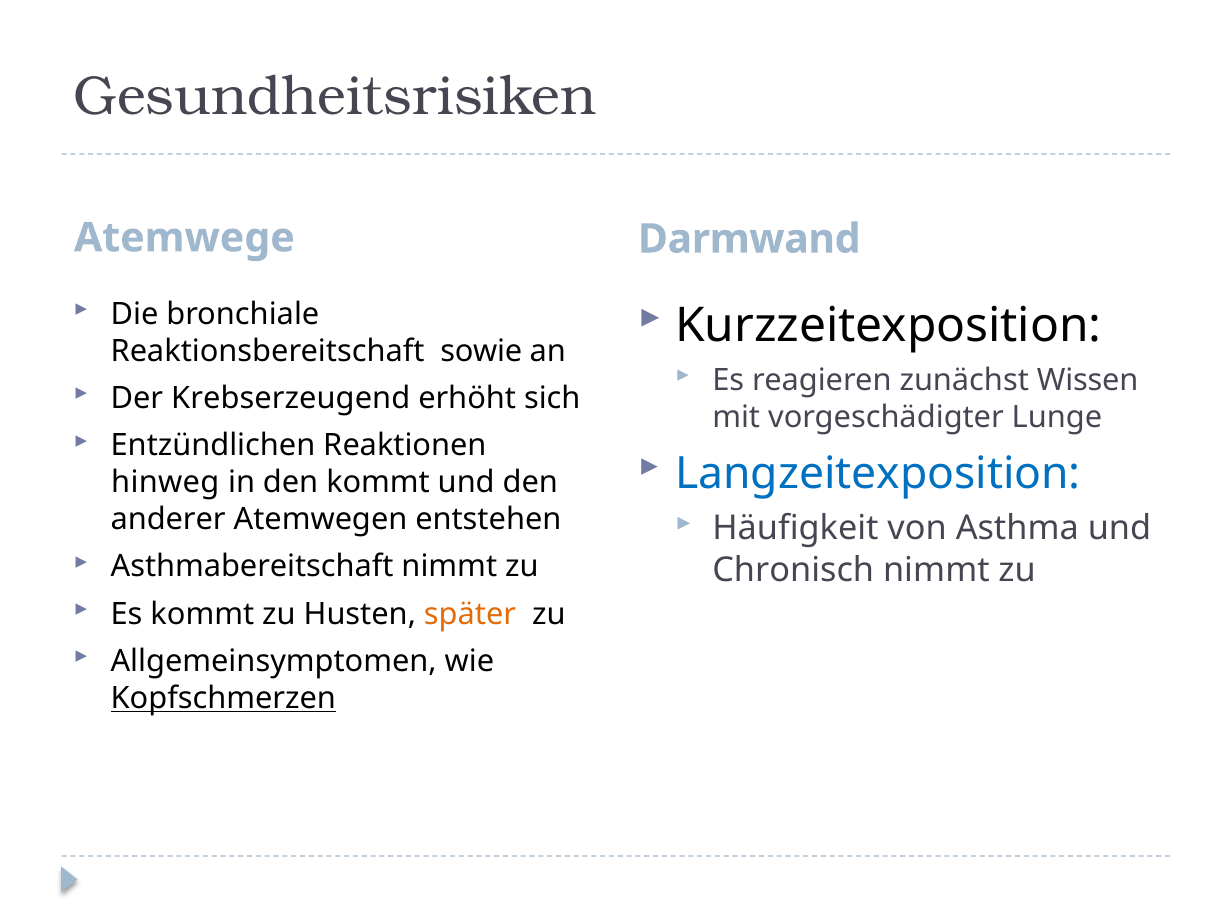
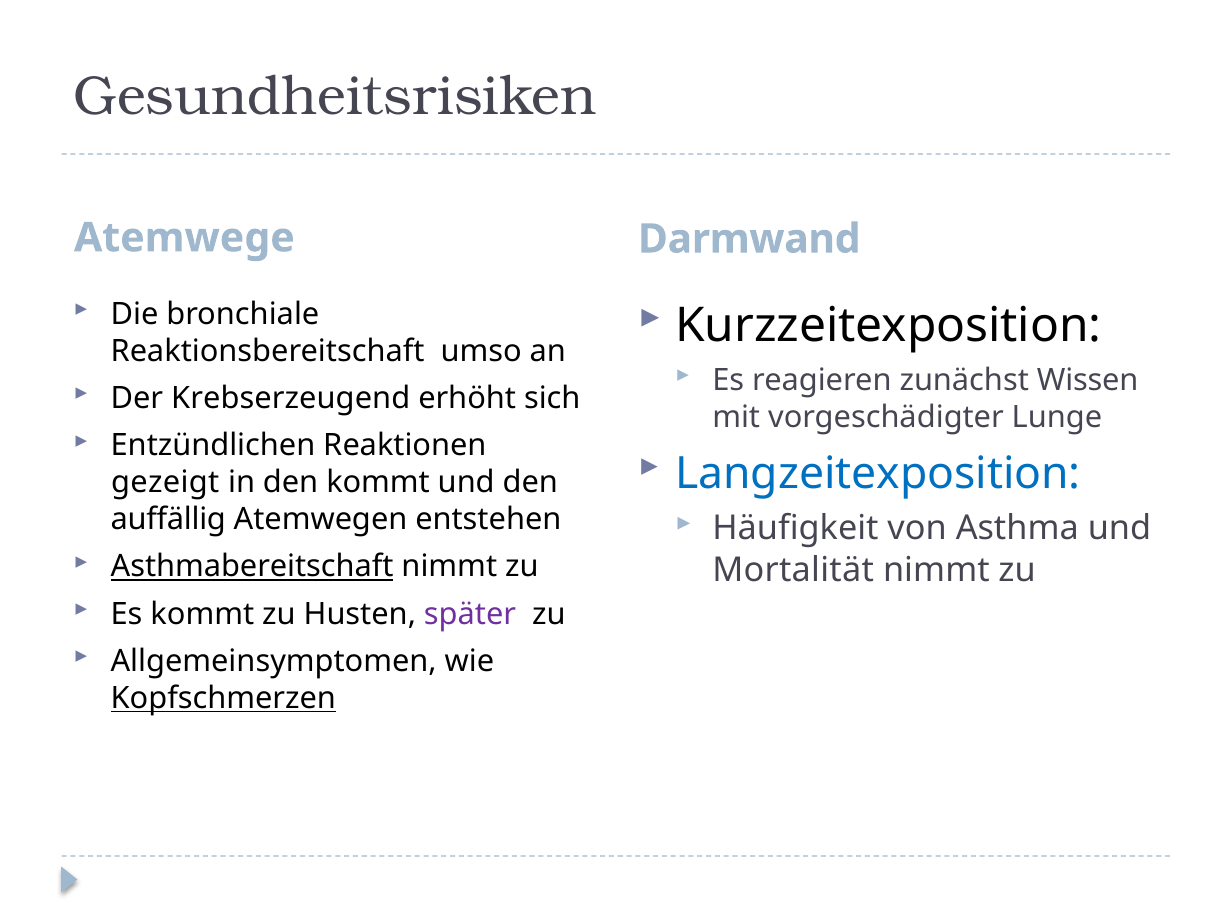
sowie: sowie -> umso
hinweg: hinweg -> gezeigt
anderer: anderer -> auffällig
Asthmabereitschaft underline: none -> present
Chronisch: Chronisch -> Mortalität
später colour: orange -> purple
